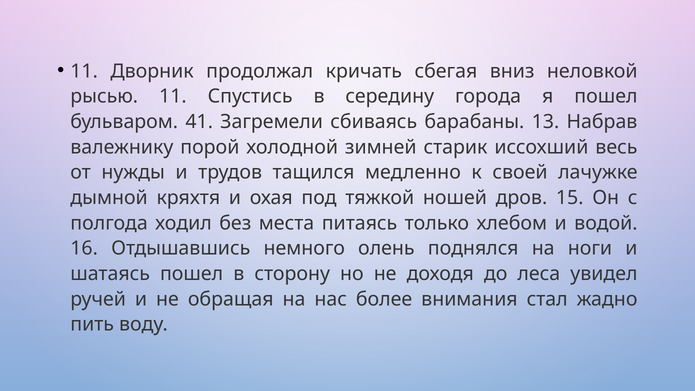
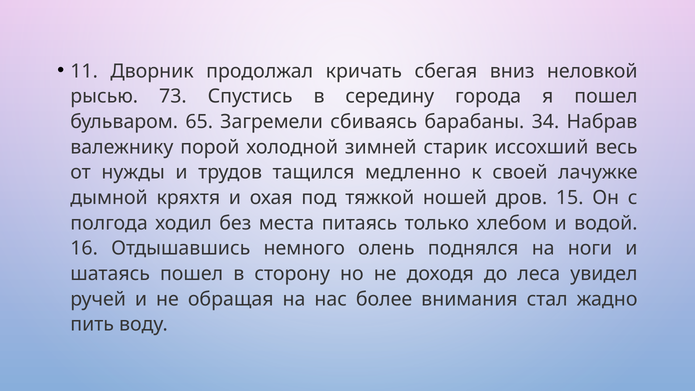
рысью 11: 11 -> 73
41: 41 -> 65
13: 13 -> 34
